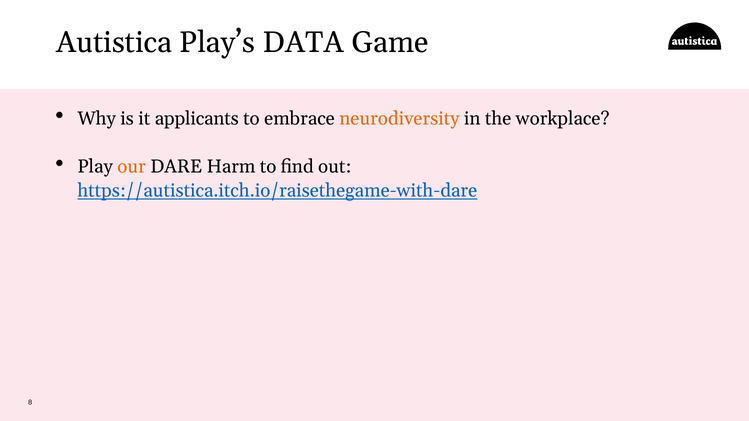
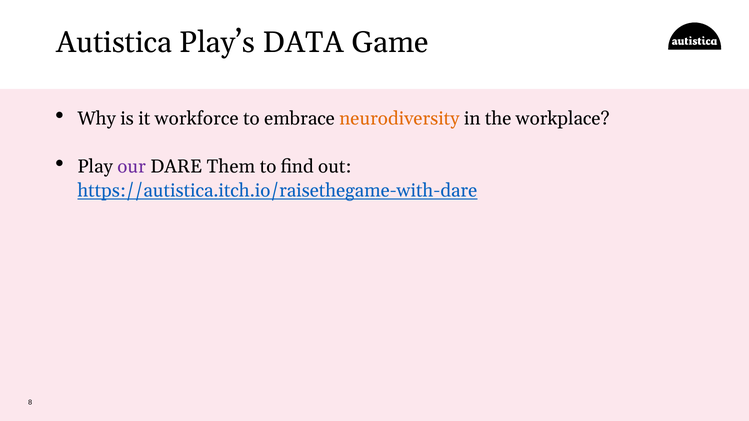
applicants: applicants -> workforce
our colour: orange -> purple
Harm: Harm -> Them
